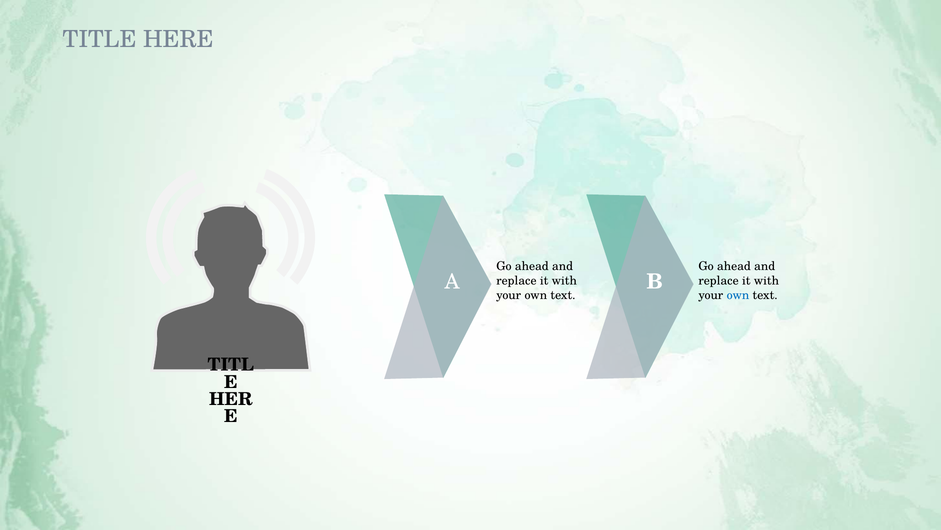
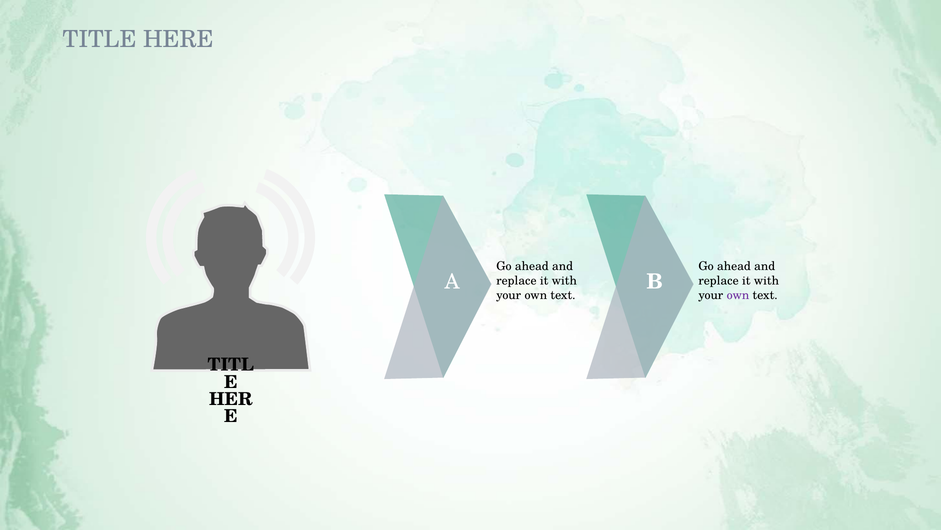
own at (738, 295) colour: blue -> purple
